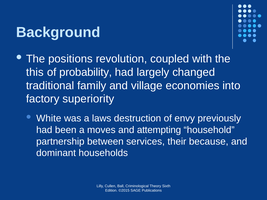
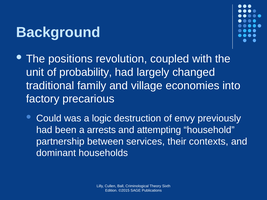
this: this -> unit
superiority: superiority -> precarious
White: White -> Could
laws: laws -> logic
moves: moves -> arrests
because: because -> contexts
